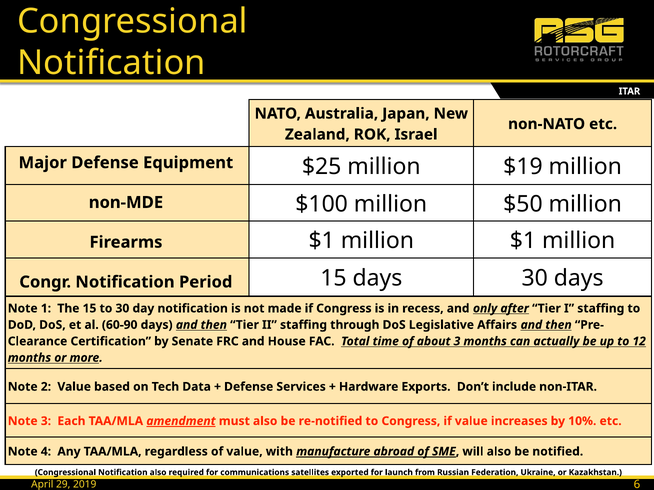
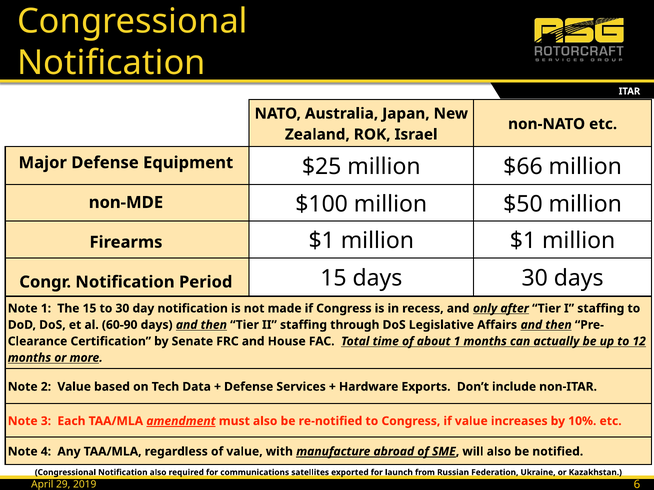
$19: $19 -> $66
about 3: 3 -> 1
